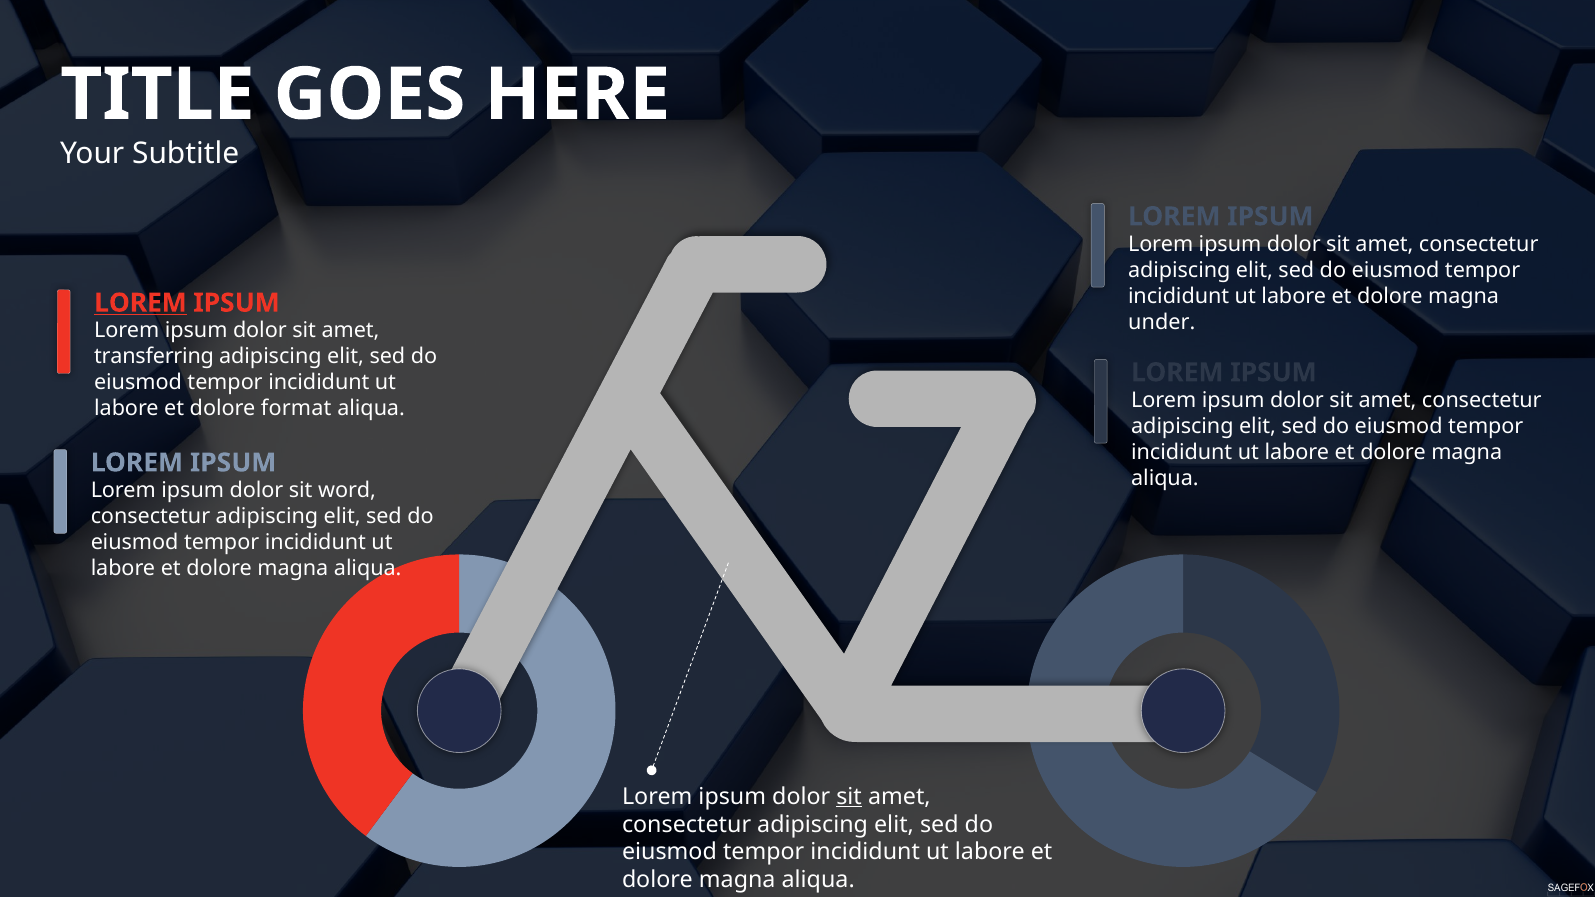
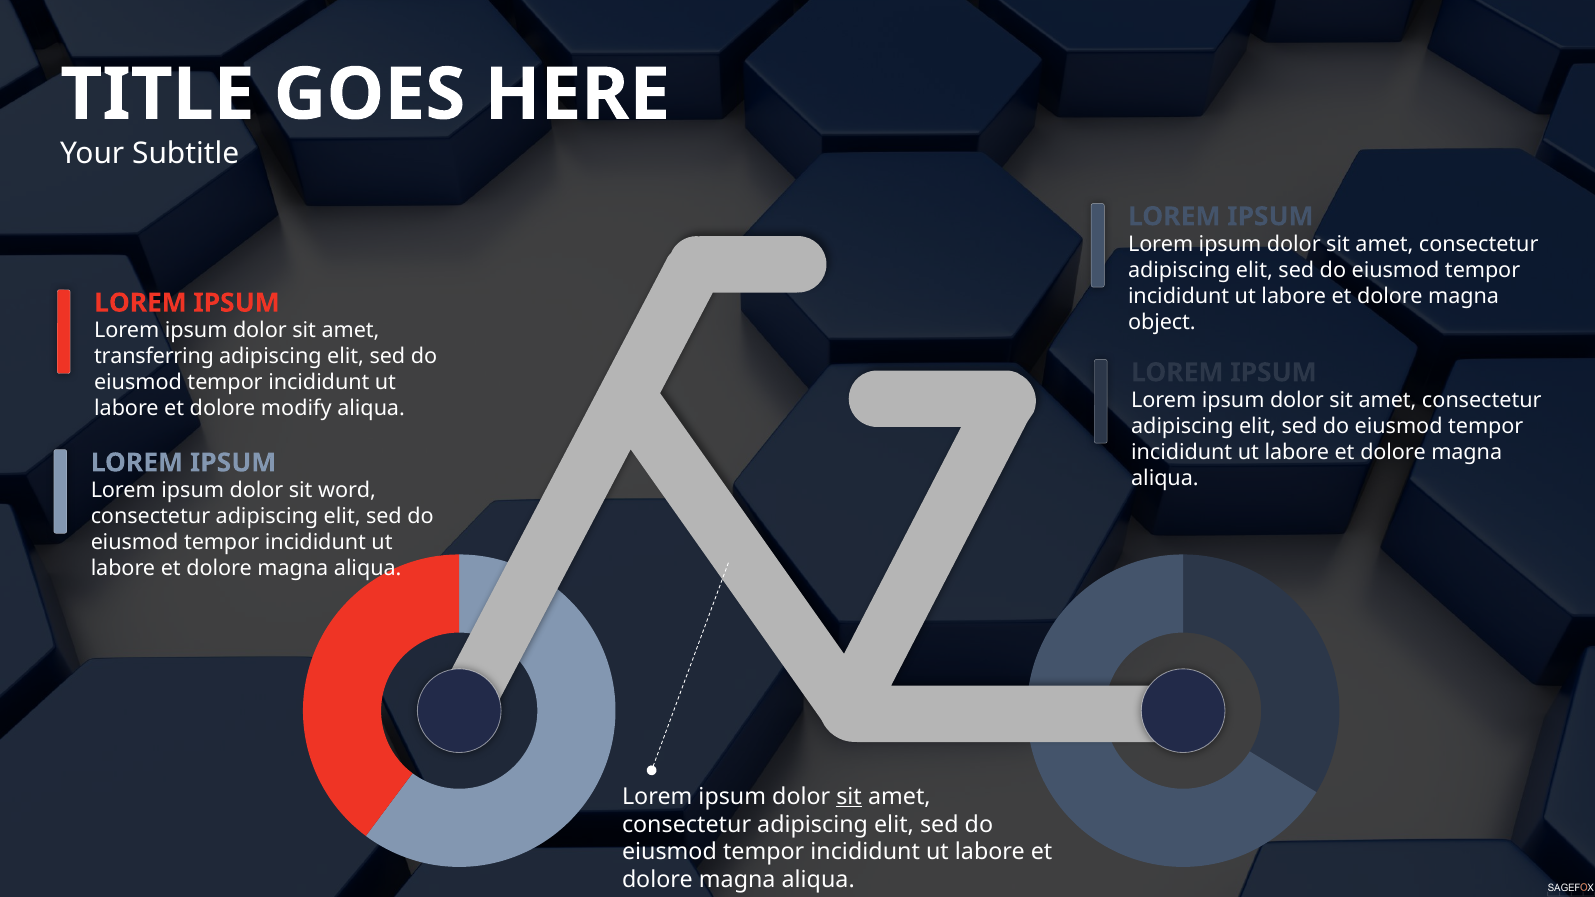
LOREM at (140, 303) underline: present -> none
under: under -> object
format: format -> modify
